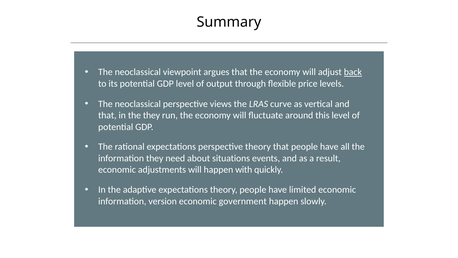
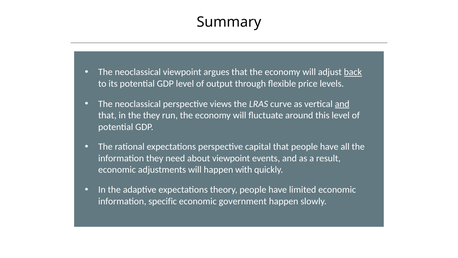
and at (342, 104) underline: none -> present
perspective theory: theory -> capital
about situations: situations -> viewpoint
version: version -> specific
